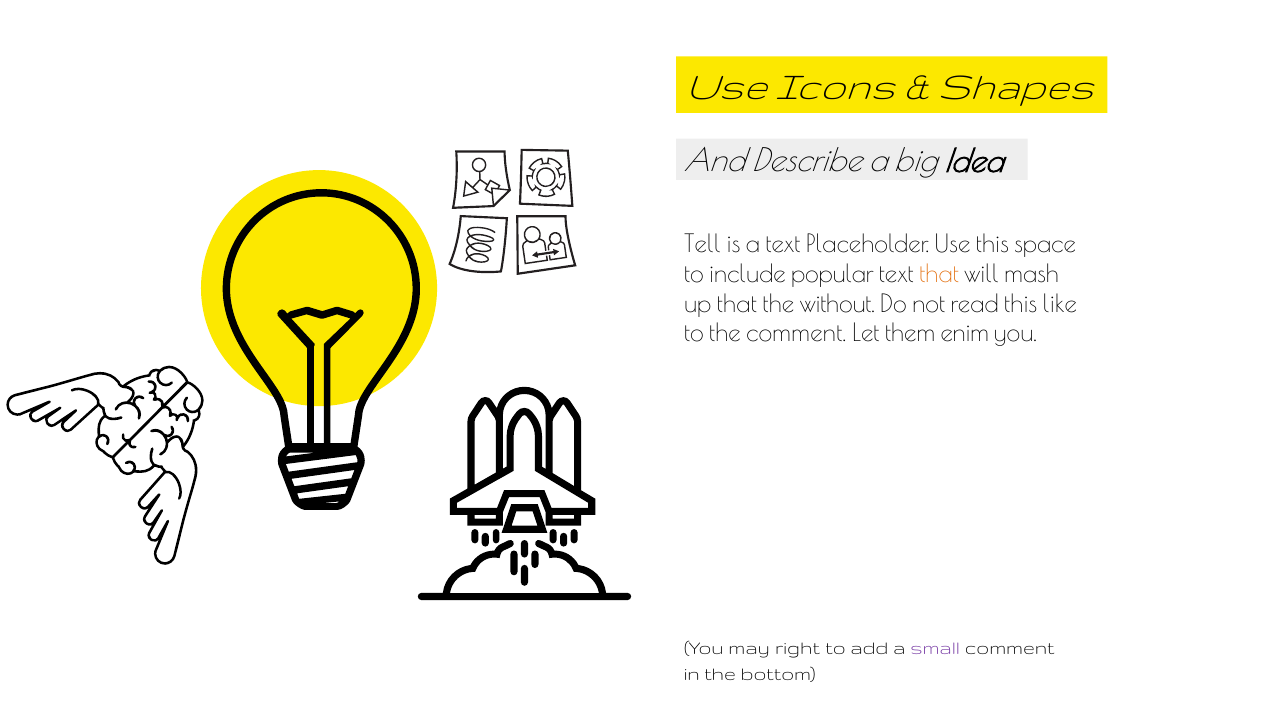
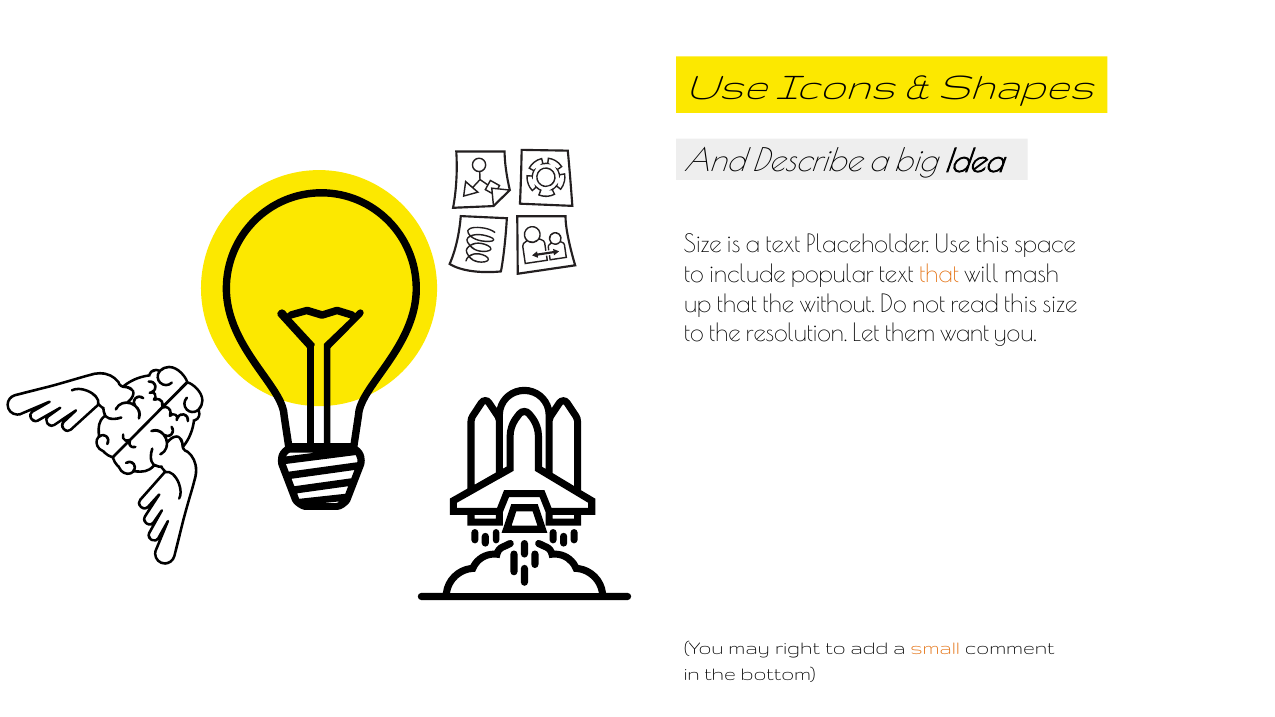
Tell at (703, 245): Tell -> Size
this like: like -> size
the comment: comment -> resolution
enim: enim -> want
small colour: purple -> orange
